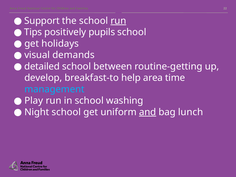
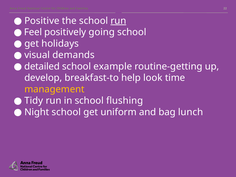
Support: Support -> Positive
Tips: Tips -> Feel
pupils: pupils -> going
between: between -> example
area: area -> look
management colour: light blue -> yellow
Play: Play -> Tidy
washing: washing -> flushing
and at (148, 112) underline: present -> none
